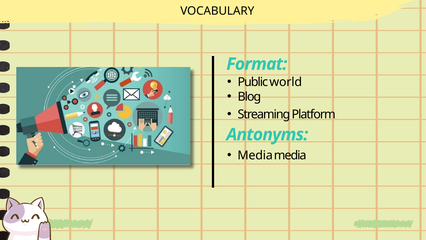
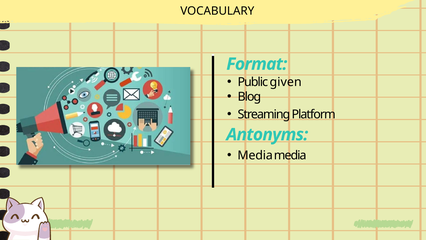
world: world -> given
